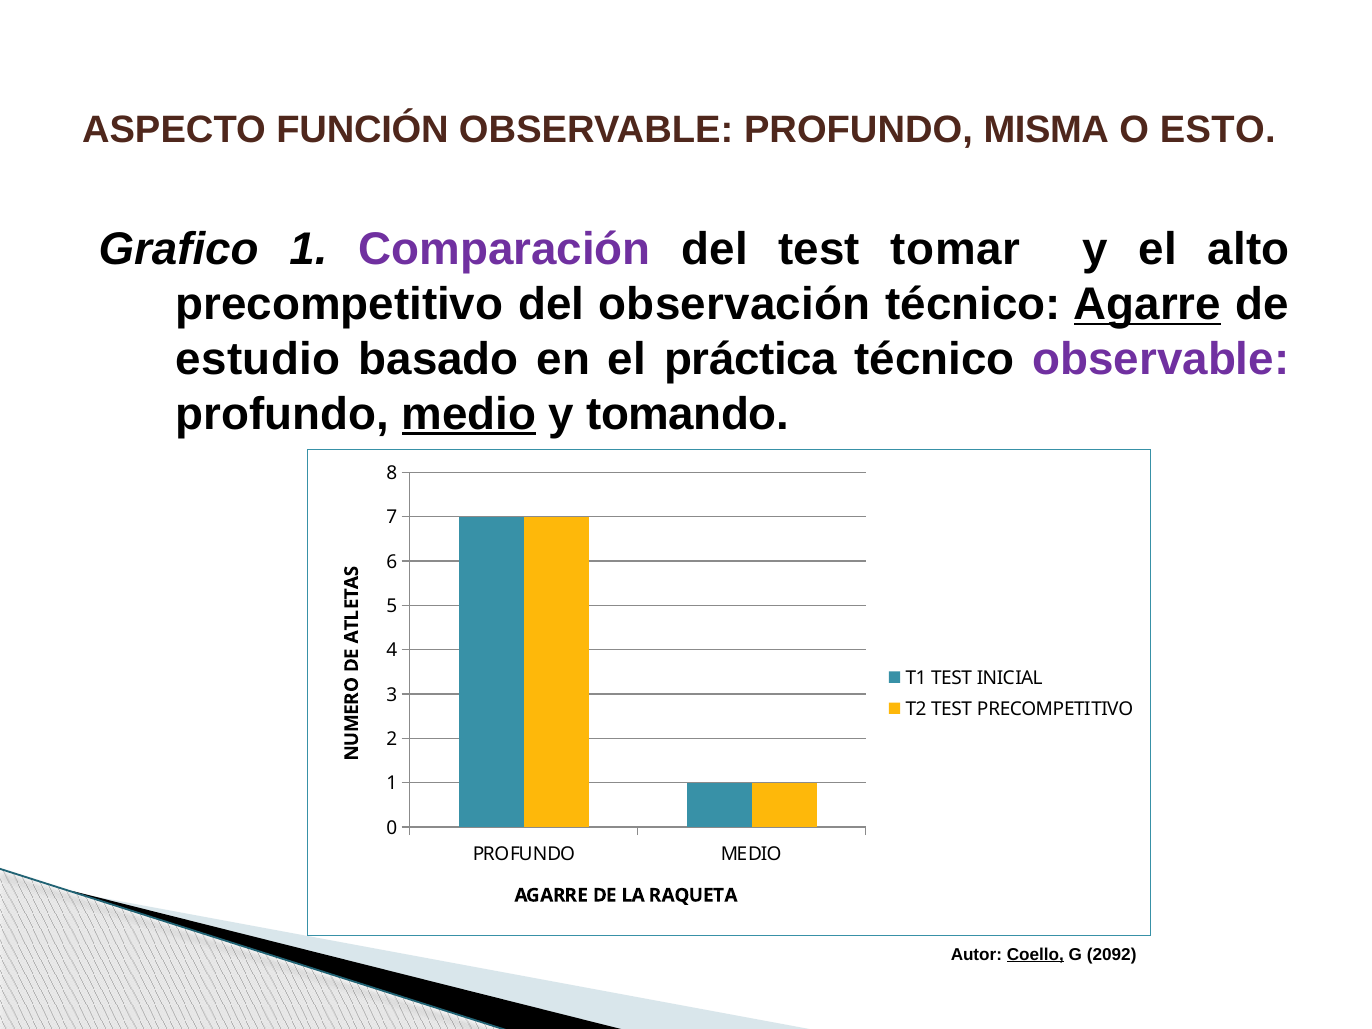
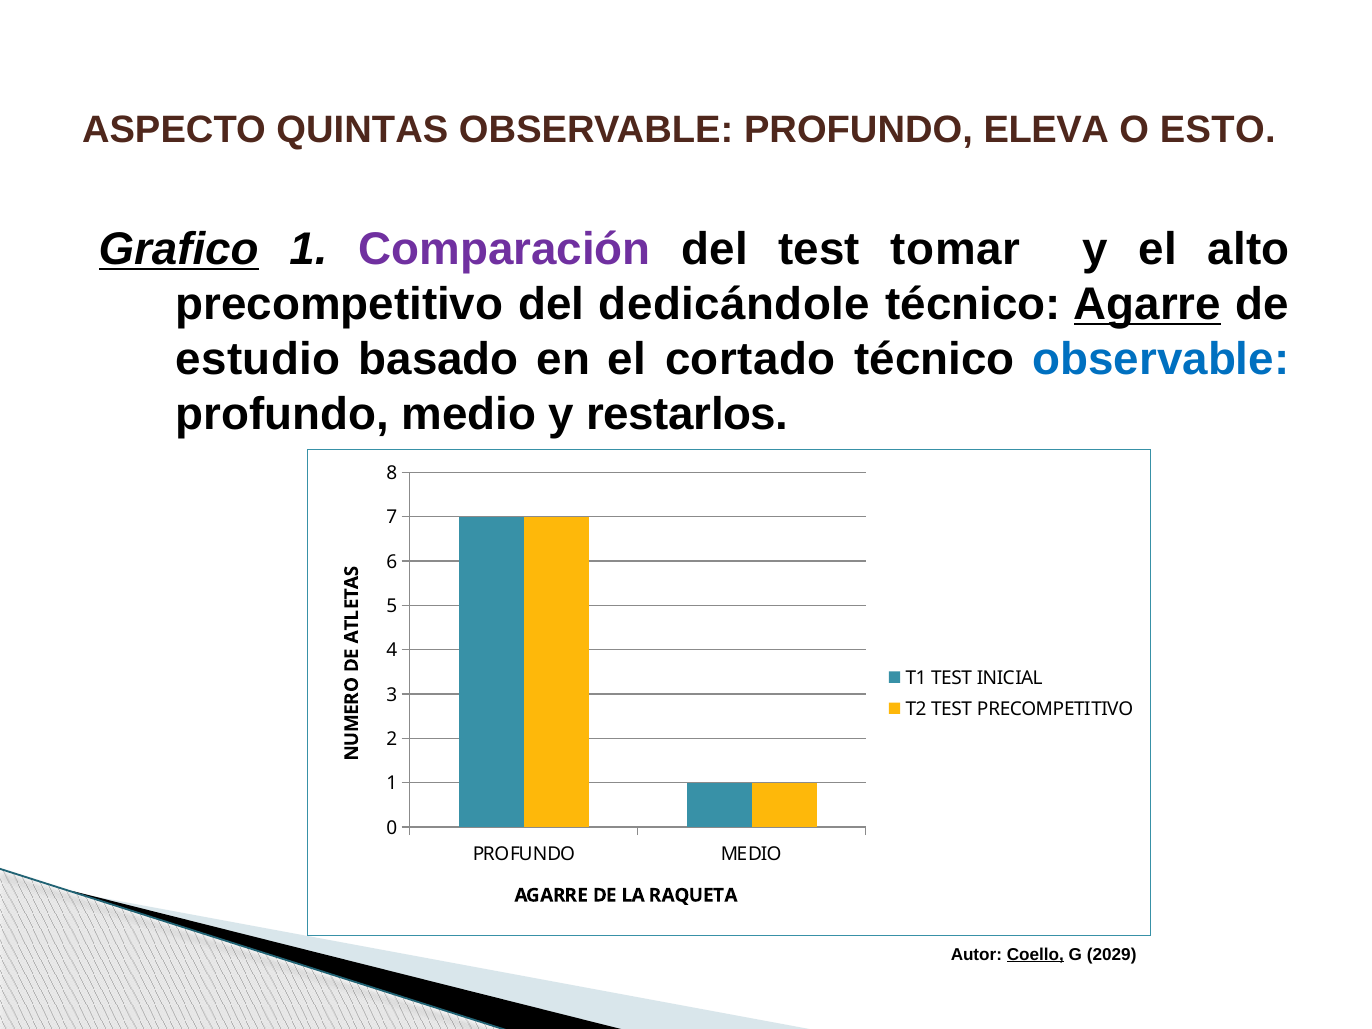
FUNCIÓN: FUNCIÓN -> QUINTAS
MISMA: MISMA -> ELEVA
Grafico underline: none -> present
observación: observación -> dedicándole
práctica: práctica -> cortado
observable at (1161, 359) colour: purple -> blue
medio at (469, 414) underline: present -> none
tomando: tomando -> restarlos
2092: 2092 -> 2029
